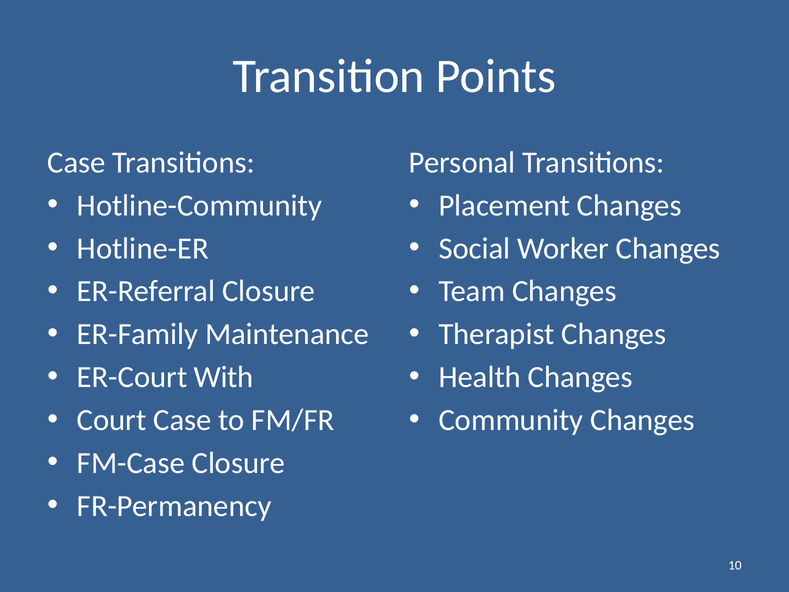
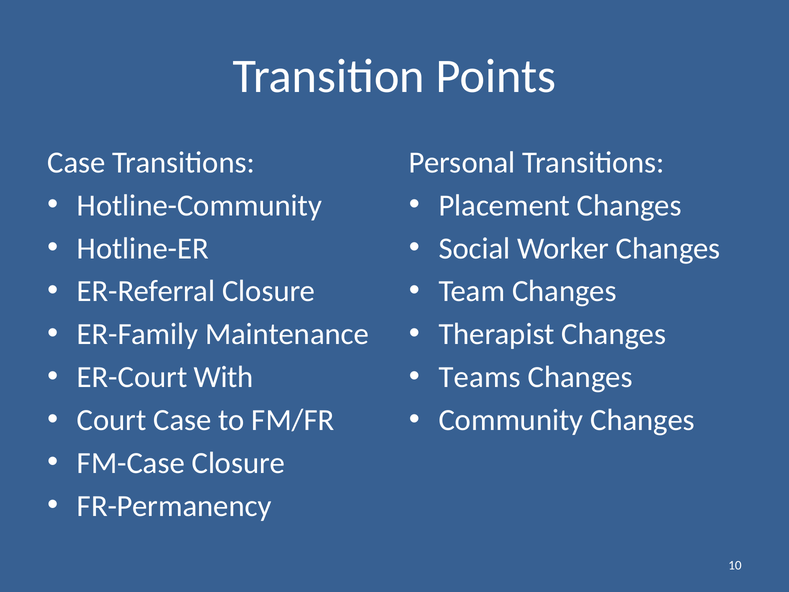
Health: Health -> Teams
